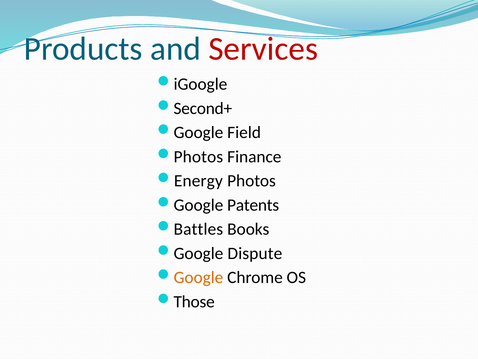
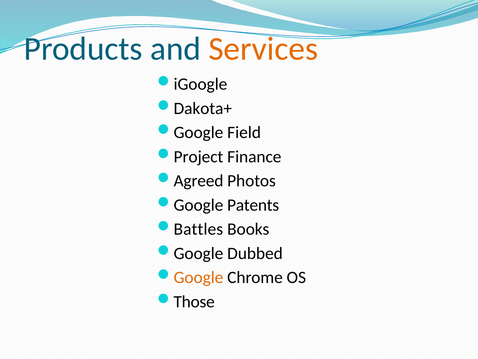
Services colour: red -> orange
Second+: Second+ -> Dakota+
Photos at (198, 157): Photos -> Project
Energy: Energy -> Agreed
Dispute: Dispute -> Dubbed
